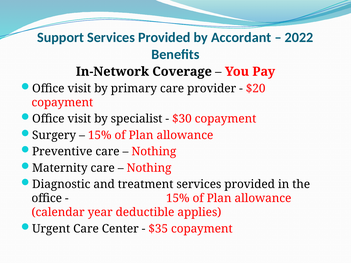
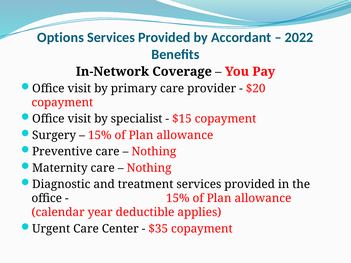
Support: Support -> Options
$30: $30 -> $15
